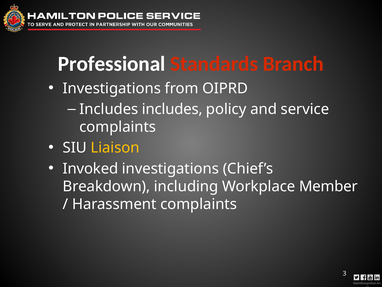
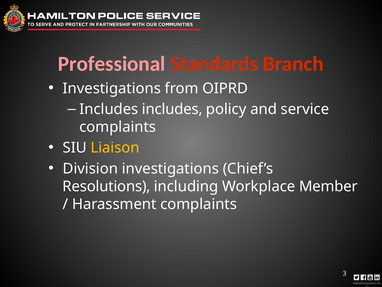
Professional colour: white -> pink
Invoked: Invoked -> Division
Breakdown: Breakdown -> Resolutions
